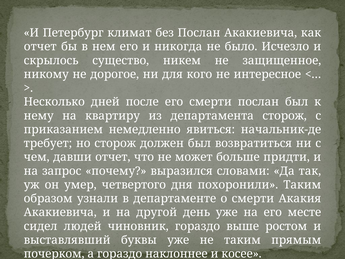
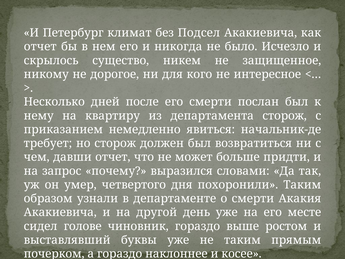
без Послан: Послан -> Подсел
людей: людей -> голове
